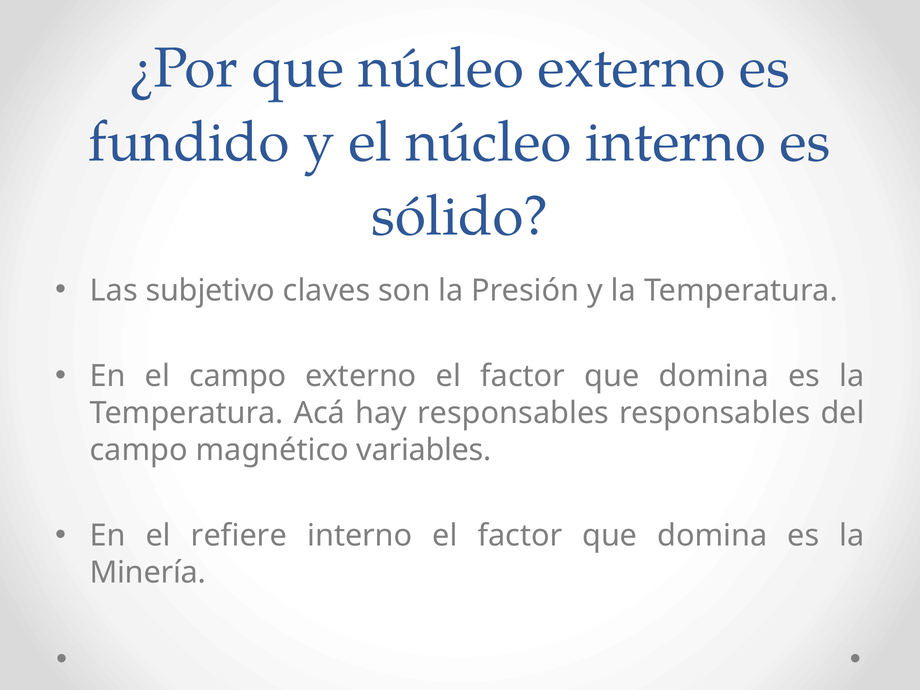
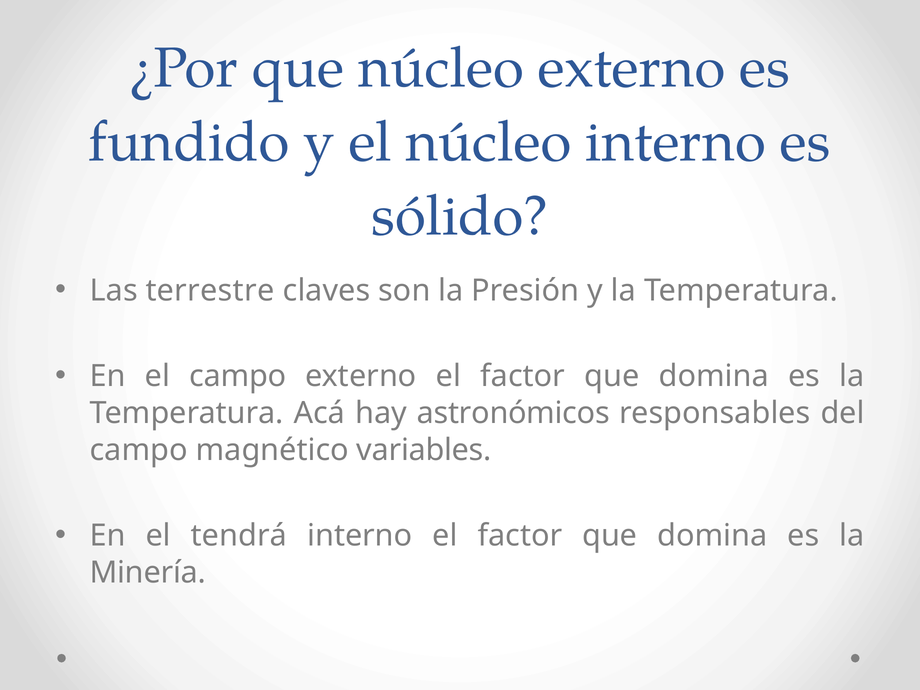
subjetivo: subjetivo -> terrestre
hay responsables: responsables -> astronómicos
refiere: refiere -> tendrá
